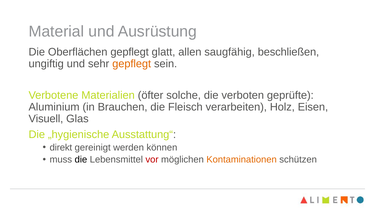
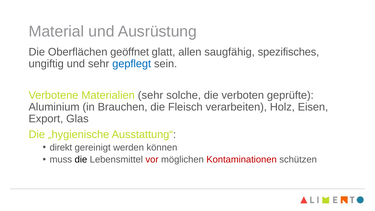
Oberflächen gepflegt: gepflegt -> geöffnet
beschließen: beschließen -> spezifisches
gepflegt at (132, 64) colour: orange -> blue
Materialien öfter: öfter -> sehr
Visuell: Visuell -> Export
Kontaminationen colour: orange -> red
